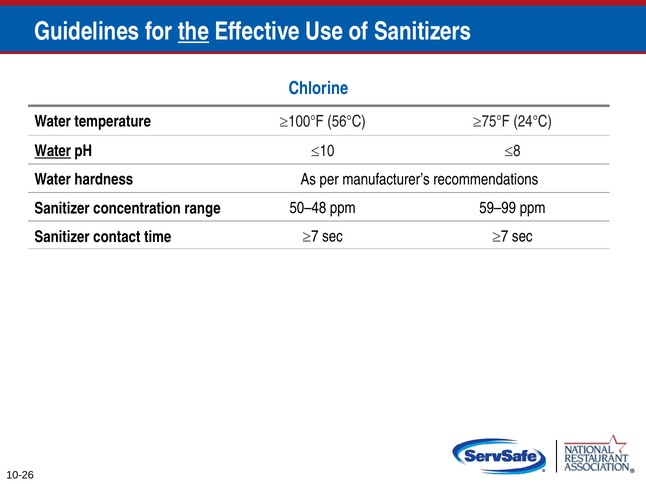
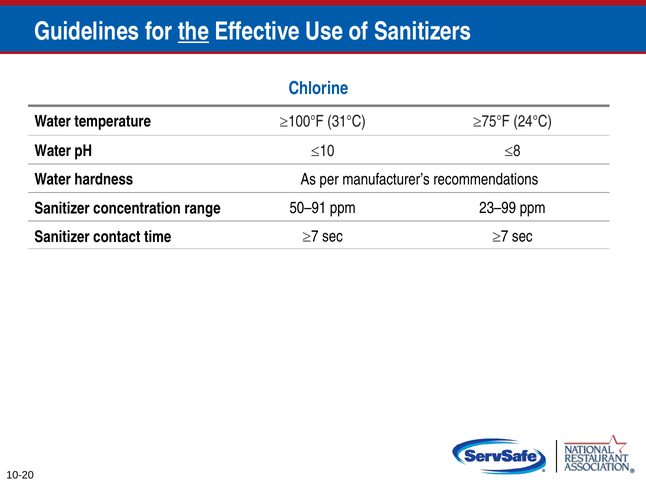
56°C: 56°C -> 31°C
Water at (53, 151) underline: present -> none
50–48: 50–48 -> 50–91
59–99: 59–99 -> 23–99
10-26: 10-26 -> 10-20
